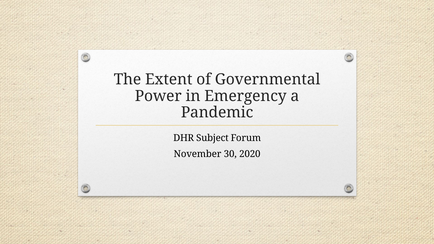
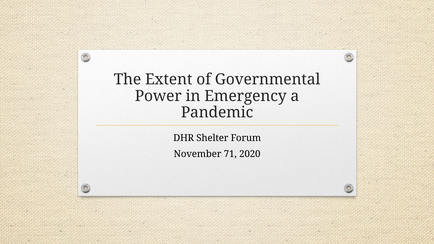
Subject: Subject -> Shelter
30: 30 -> 71
